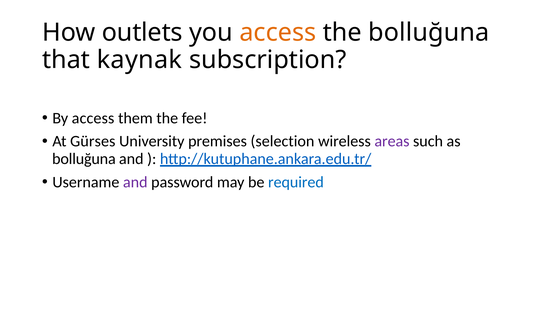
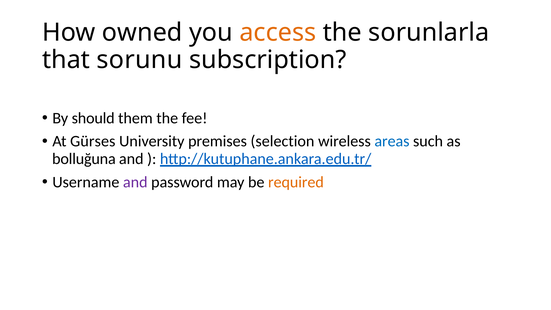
outlets: outlets -> owned
the bolluğuna: bolluğuna -> sorunlarla
kaynak: kaynak -> sorunu
By access: access -> should
areas colour: purple -> blue
required colour: blue -> orange
